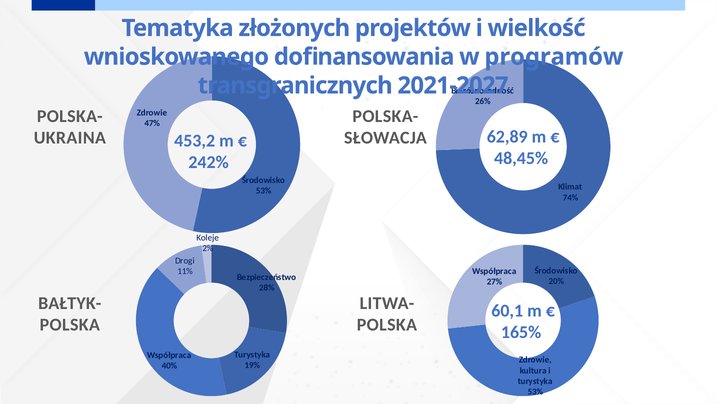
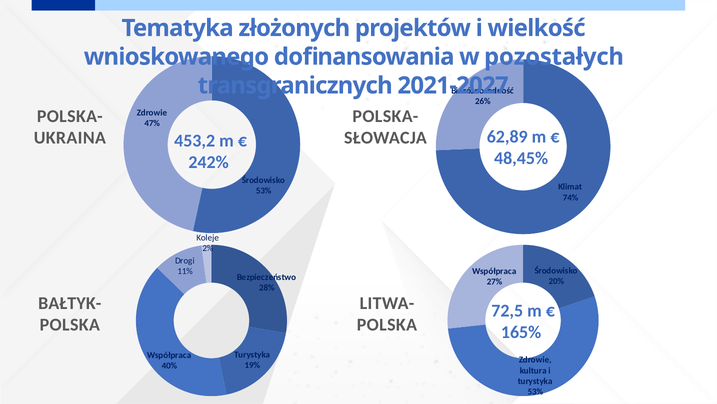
programów: programów -> pozostałych
60,1: 60,1 -> 72,5
